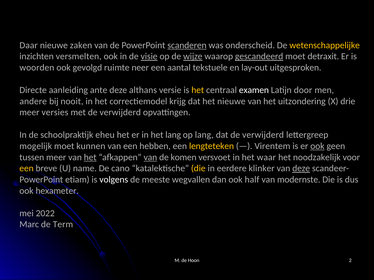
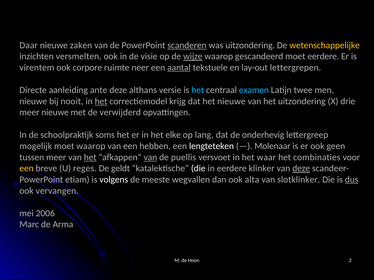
was onderscheid: onderscheid -> uitzondering
visie underline: present -> none
gescandeerd underline: present -> none
moet detraxit: detraxit -> eerdere
woorden: woorden -> virentem
gevolgd: gevolgd -> corpore
aantal underline: none -> present
uitgesproken: uitgesproken -> lettergrepen
het at (198, 90) colour: yellow -> light blue
examen colour: white -> light blue
door: door -> twee
andere at (33, 101): andere -> nieuwe
het at (101, 101) underline: none -> present
meer versies: versies -> nieuwe
eheu: eheu -> soms
het lang: lang -> elke
dat de verwijderd: verwijderd -> onderhevig
moet kunnen: kunnen -> waarop
lengteteken colour: yellow -> white
Virentem: Virentem -> Molenaar
ook at (317, 146) underline: present -> none
komen: komen -> puellis
noodzakelijk: noodzakelijk -> combinaties
name: name -> reges
cano: cano -> geldt
die at (198, 169) colour: yellow -> white
half: half -> alta
modernste: modernste -> slotklinker
dus underline: none -> present
hexameter: hexameter -> vervangen
2022: 2022 -> 2006
Term: Term -> Arma
